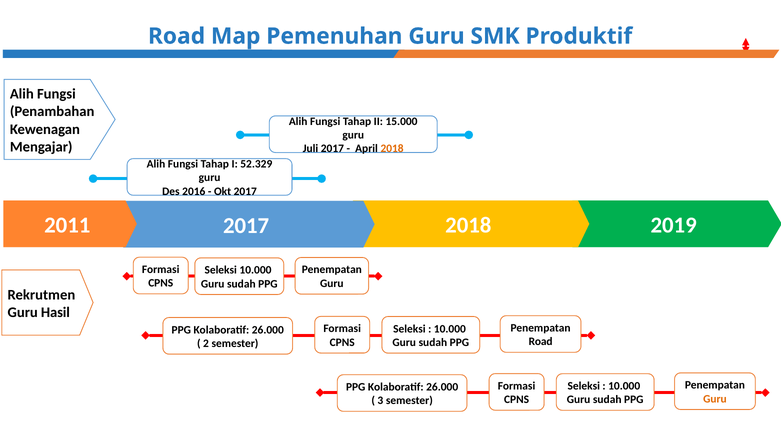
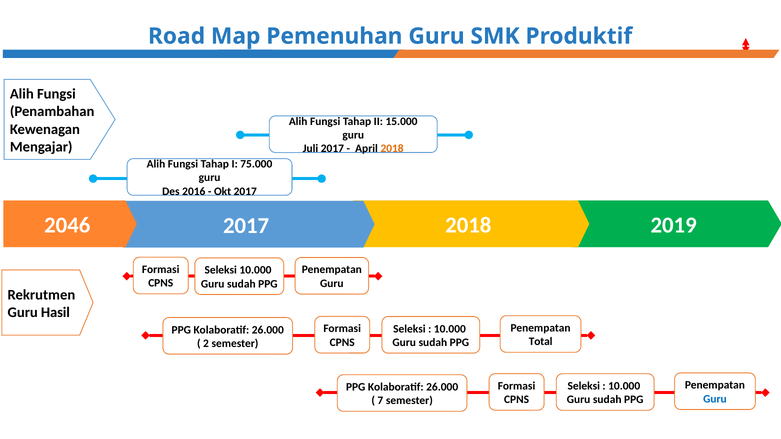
52.329: 52.329 -> 75.000
2011: 2011 -> 2046
Road at (541, 342): Road -> Total
Guru at (715, 399) colour: orange -> blue
3: 3 -> 7
